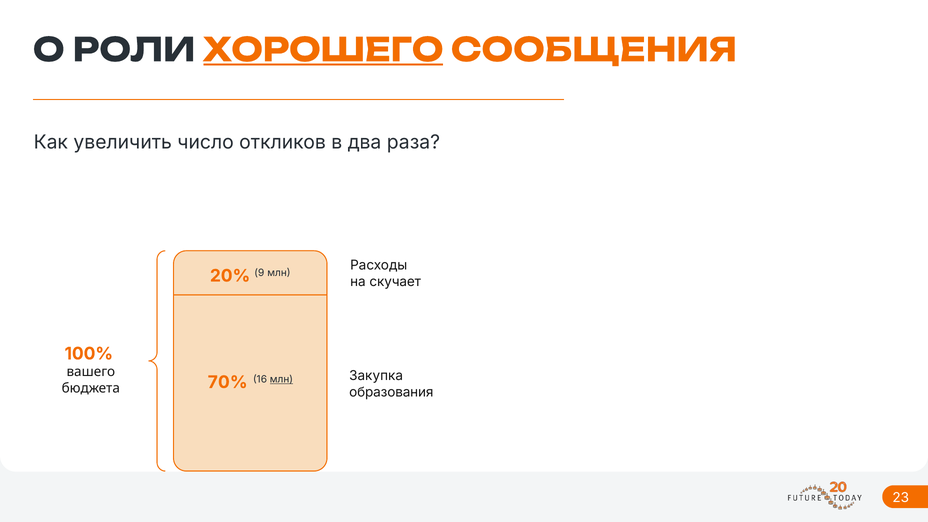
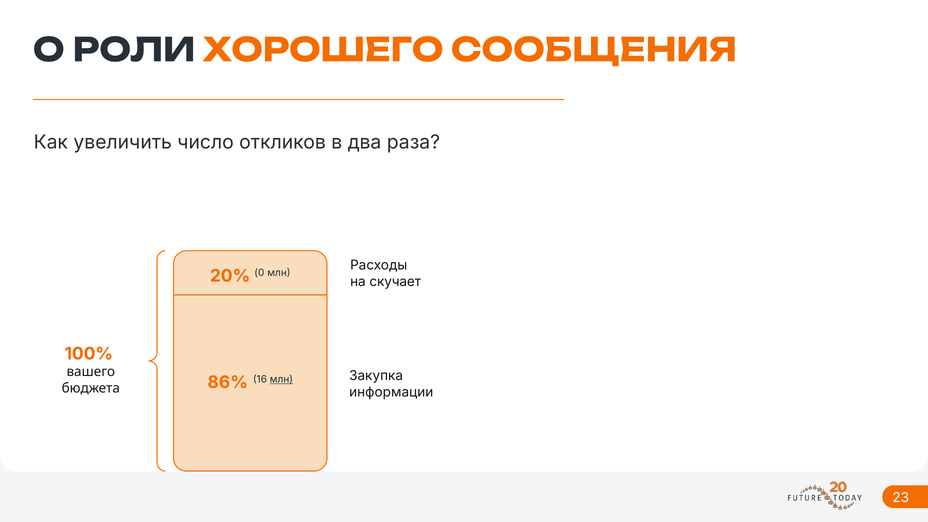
ХОРОШЕГО underline: present -> none
9: 9 -> 0
70%: 70% -> 86%
образования: образования -> информации
